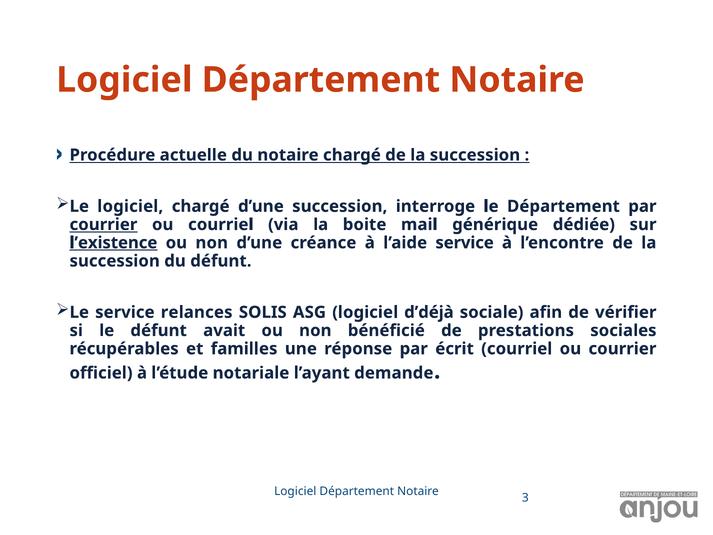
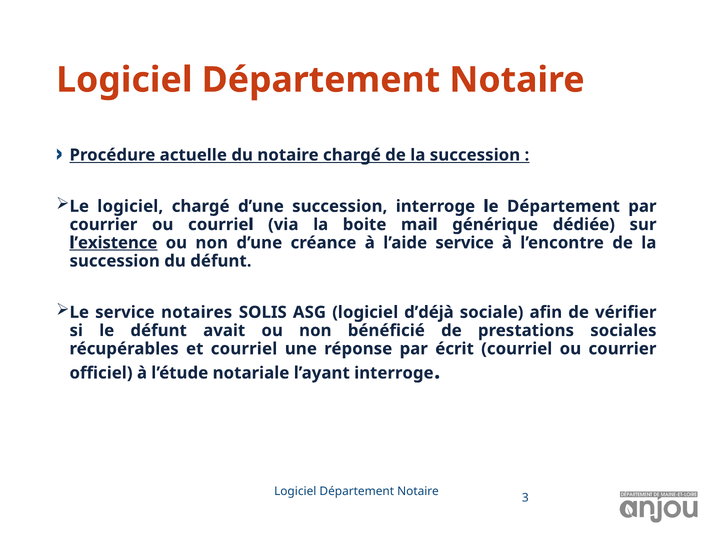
courrier at (103, 224) underline: present -> none
relances: relances -> notaires
et familles: familles -> courriel
l’ayant demande: demande -> interroge
